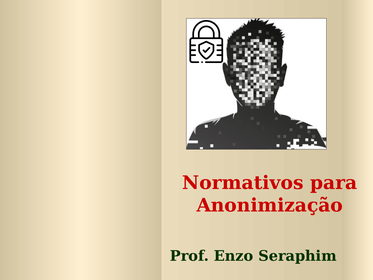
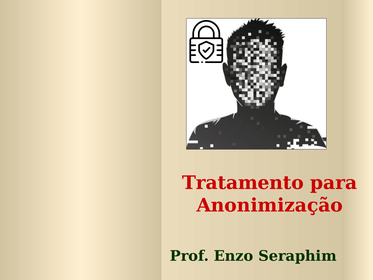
Normativos: Normativos -> Tratamento
